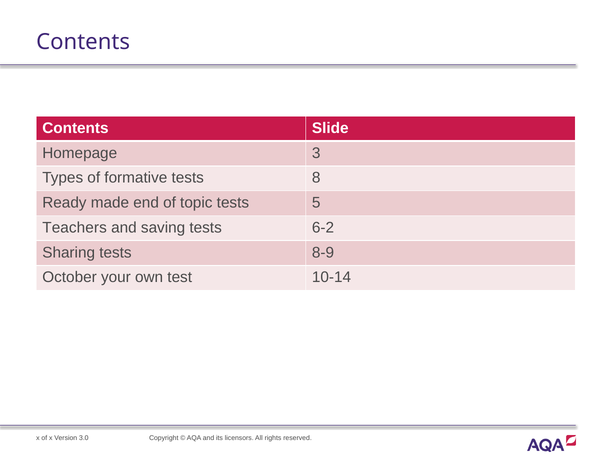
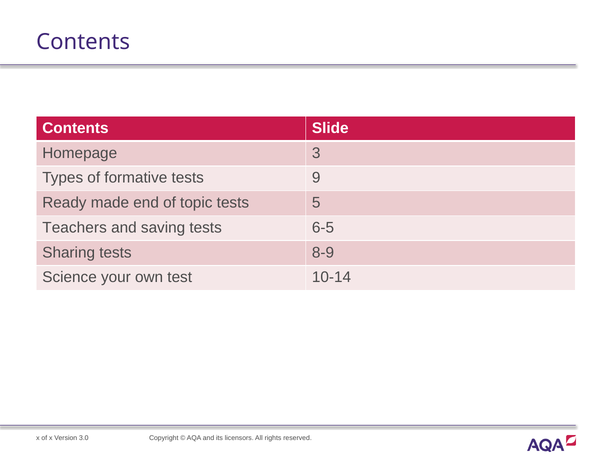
8: 8 -> 9
6-2: 6-2 -> 6-5
October: October -> Science
